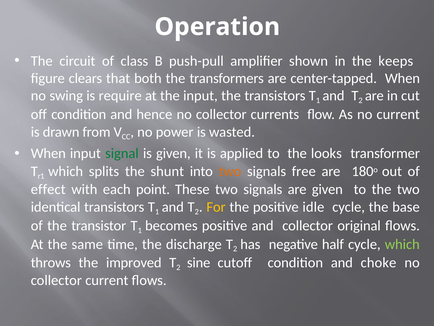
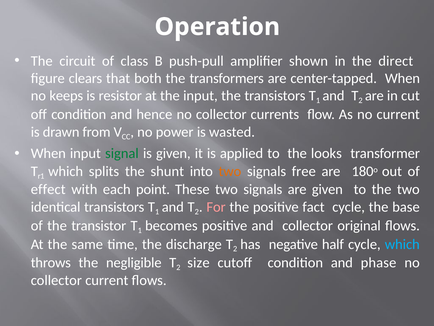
keeps: keeps -> direct
swing: swing -> keeps
require: require -> resistor
For colour: yellow -> pink
idle: idle -> fact
which at (402, 244) colour: light green -> light blue
improved: improved -> negligible
sine: sine -> size
choke: choke -> phase
